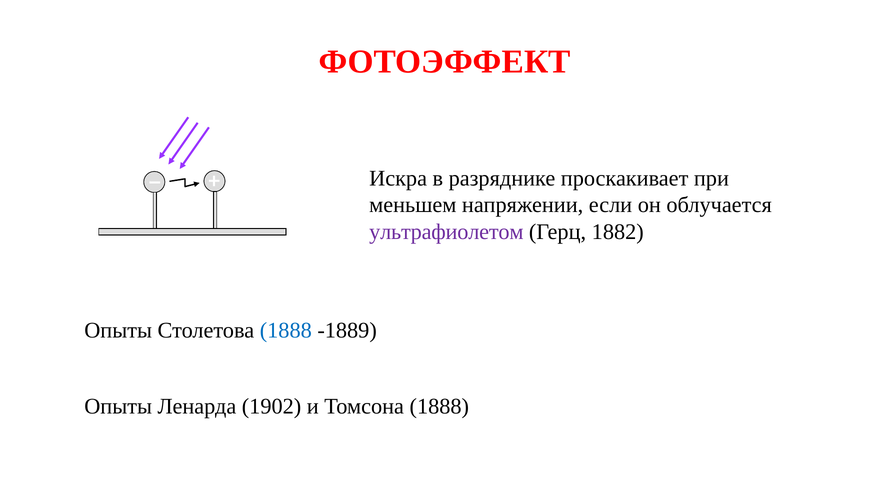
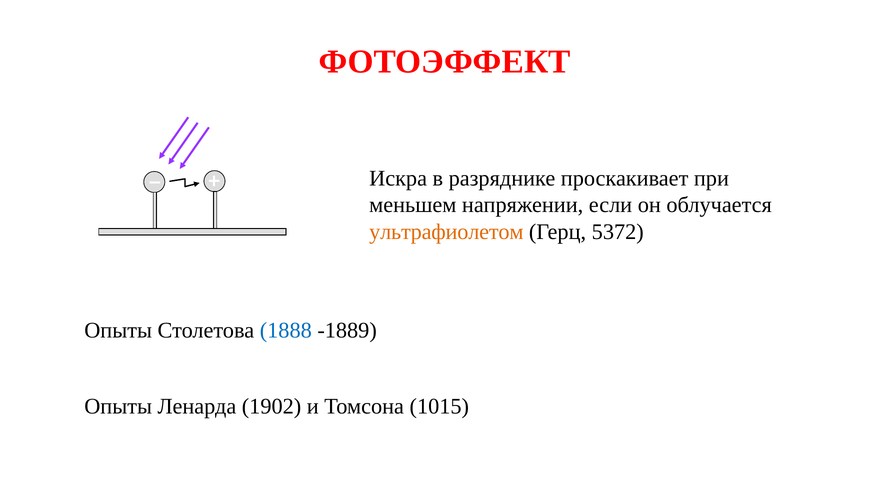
ультрафиолетом colour: purple -> orange
1882: 1882 -> 5372
Томсона 1888: 1888 -> 1015
